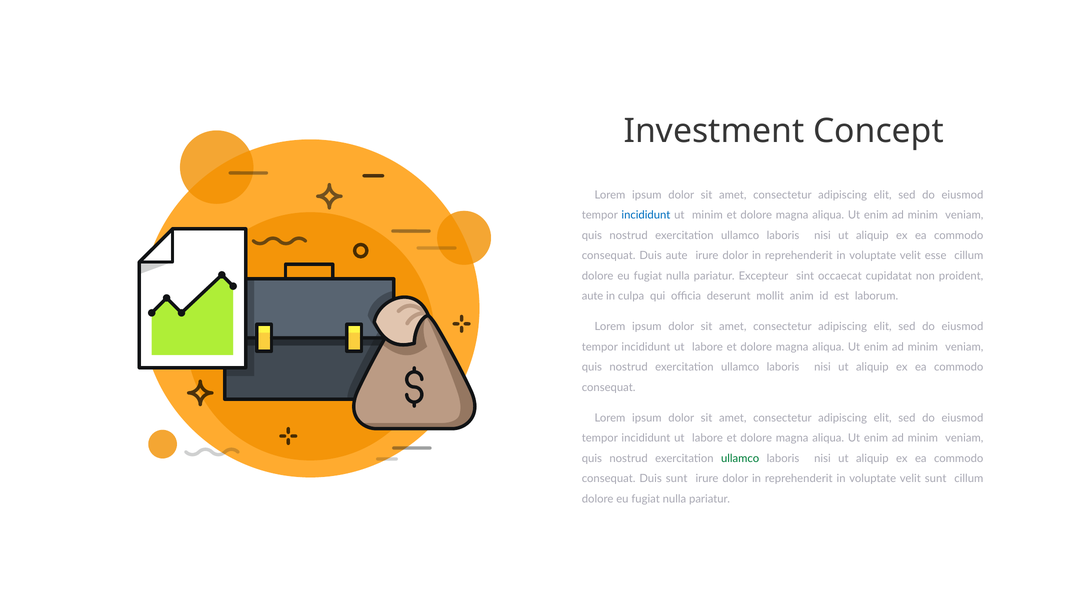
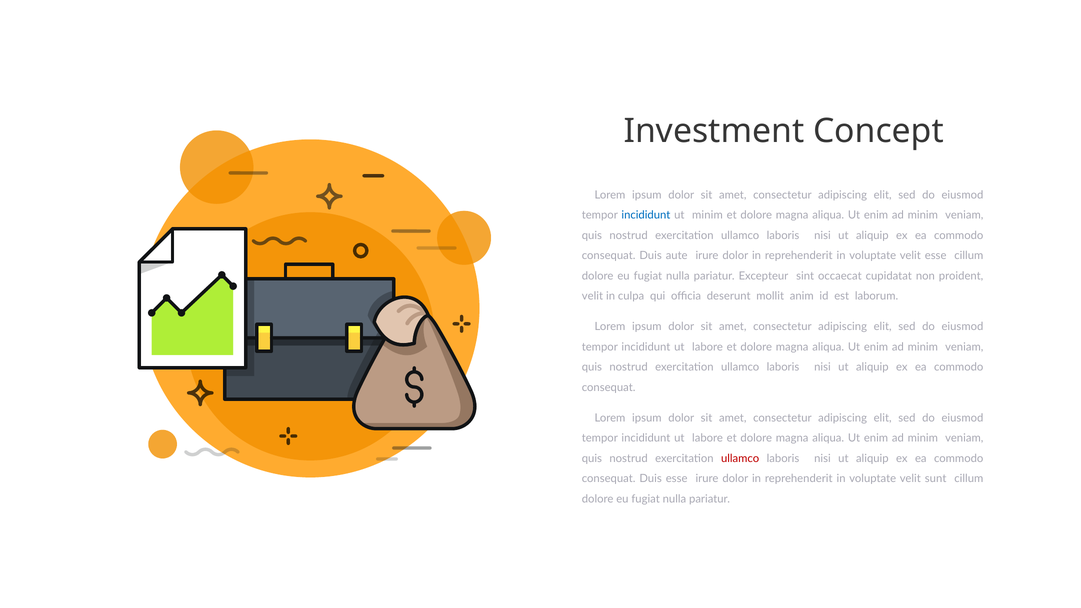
aute at (593, 296): aute -> velit
ullamco at (740, 458) colour: green -> red
Duis sunt: sunt -> esse
